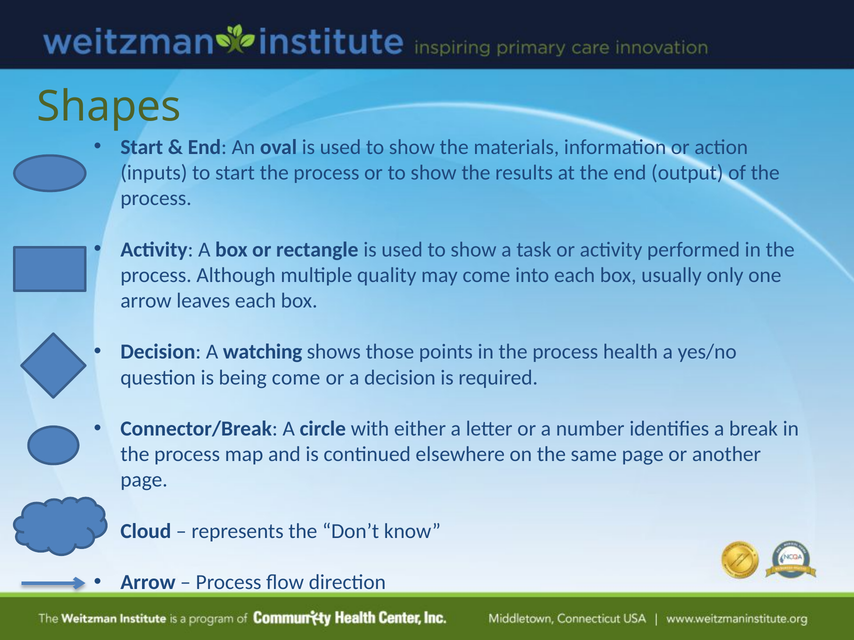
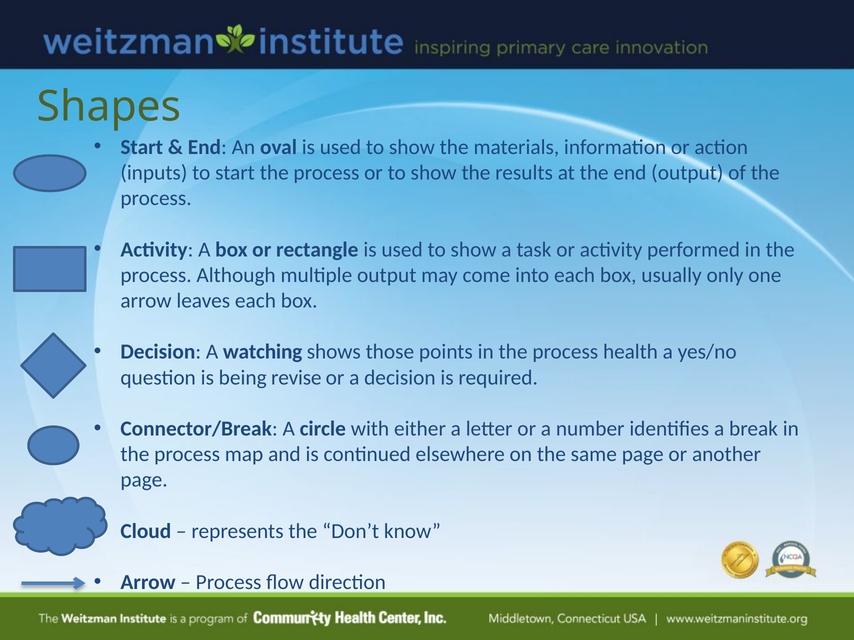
multiple quality: quality -> output
being come: come -> revise
